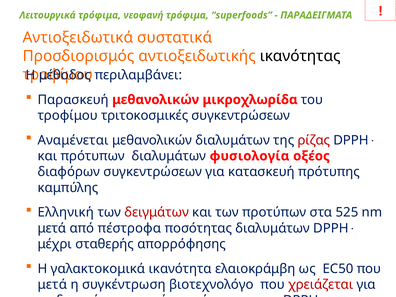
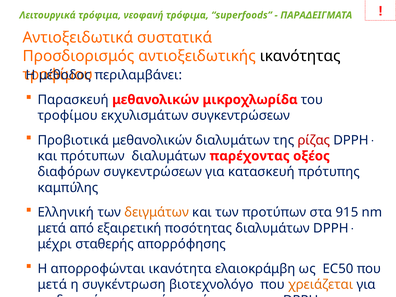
τριτοκοσμικές: τριτοκοσμικές -> εκχυλισμάτων
Αναμένεται: Αναμένεται -> Προβιοτικά
φυσιολογία: φυσιολογία -> παρέχοντας
δειγμάτων colour: red -> orange
525: 525 -> 915
πέστροφα: πέστροφα -> εξαιρετική
γαλακτοκομικά: γαλακτοκομικά -> απορροφώνται
χρειάζεται colour: red -> orange
